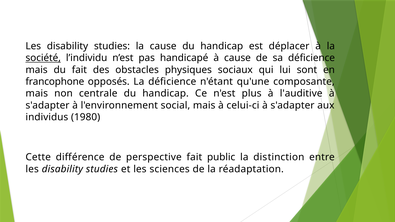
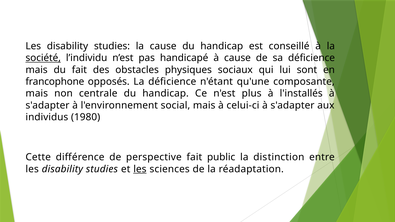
déplacer: déplacer -> conseillé
l'auditive: l'auditive -> l'installés
les at (140, 169) underline: none -> present
